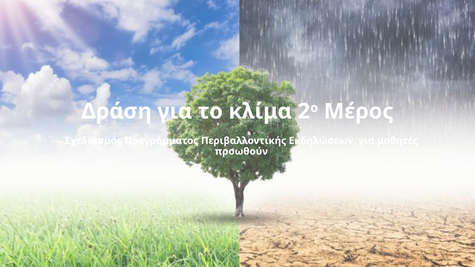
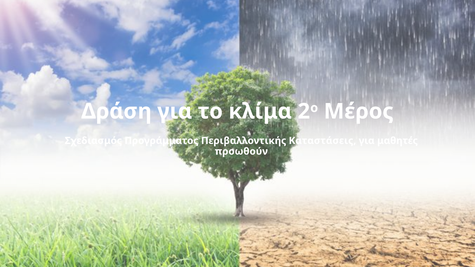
Εκδηλώσεων: Εκδηλώσεων -> Καταστάσεις
